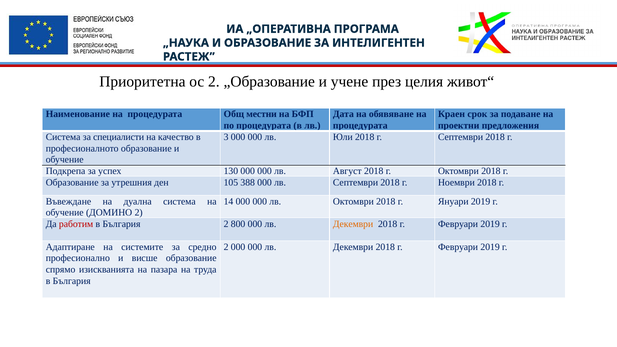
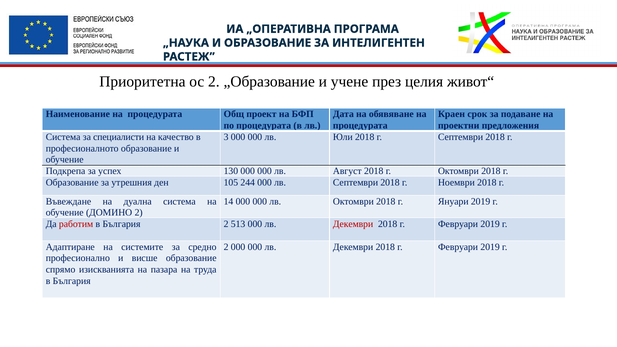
местни: местни -> проект
388: 388 -> 244
800: 800 -> 513
Декември at (353, 224) colour: orange -> red
